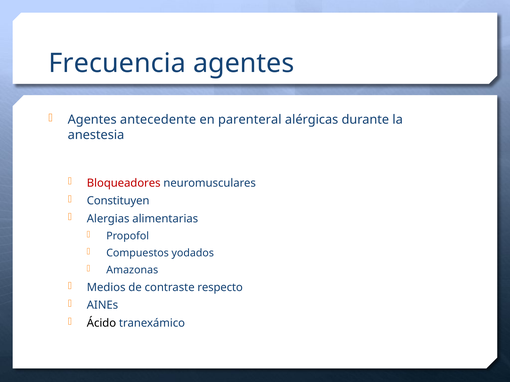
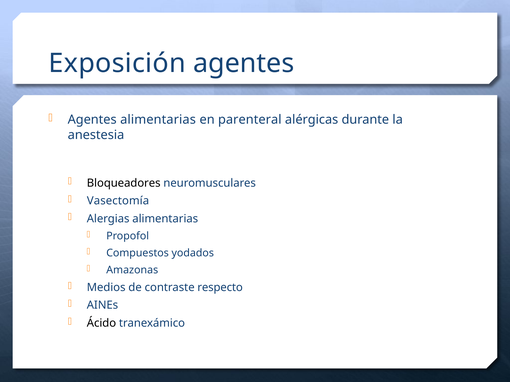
Frecuencia: Frecuencia -> Exposición
Agentes antecedente: antecedente -> alimentarias
Bloqueadores colour: red -> black
Constituyen: Constituyen -> Vasectomía
